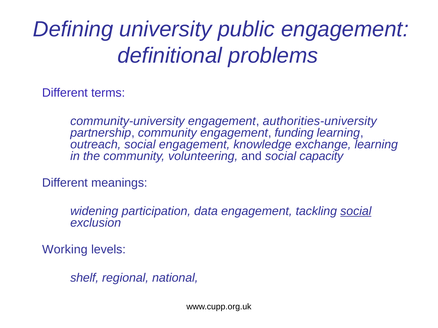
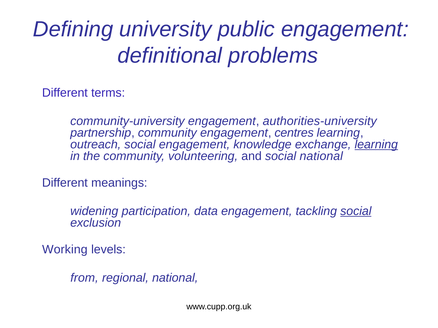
funding: funding -> centres
learning at (376, 145) underline: none -> present
social capacity: capacity -> national
shelf: shelf -> from
